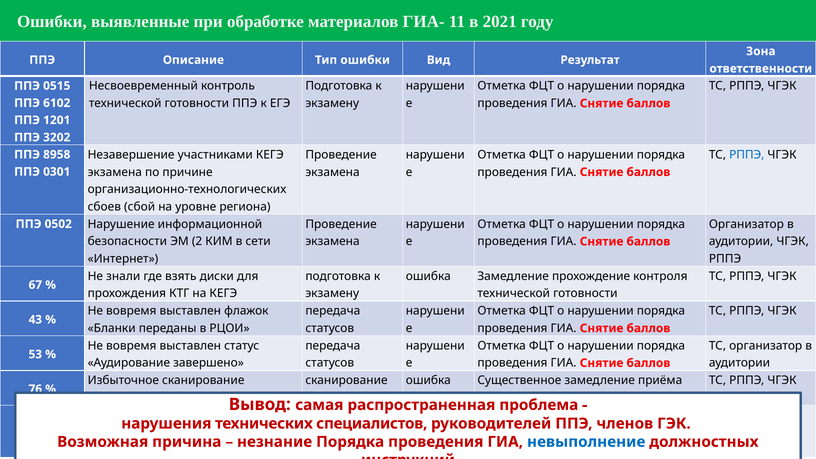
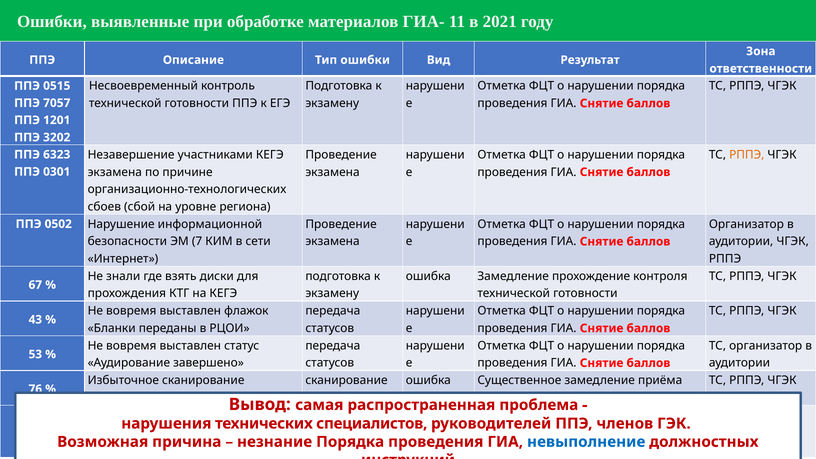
6102: 6102 -> 7057
РППЭ at (747, 155) colour: blue -> orange
8958: 8958 -> 6323
2: 2 -> 7
